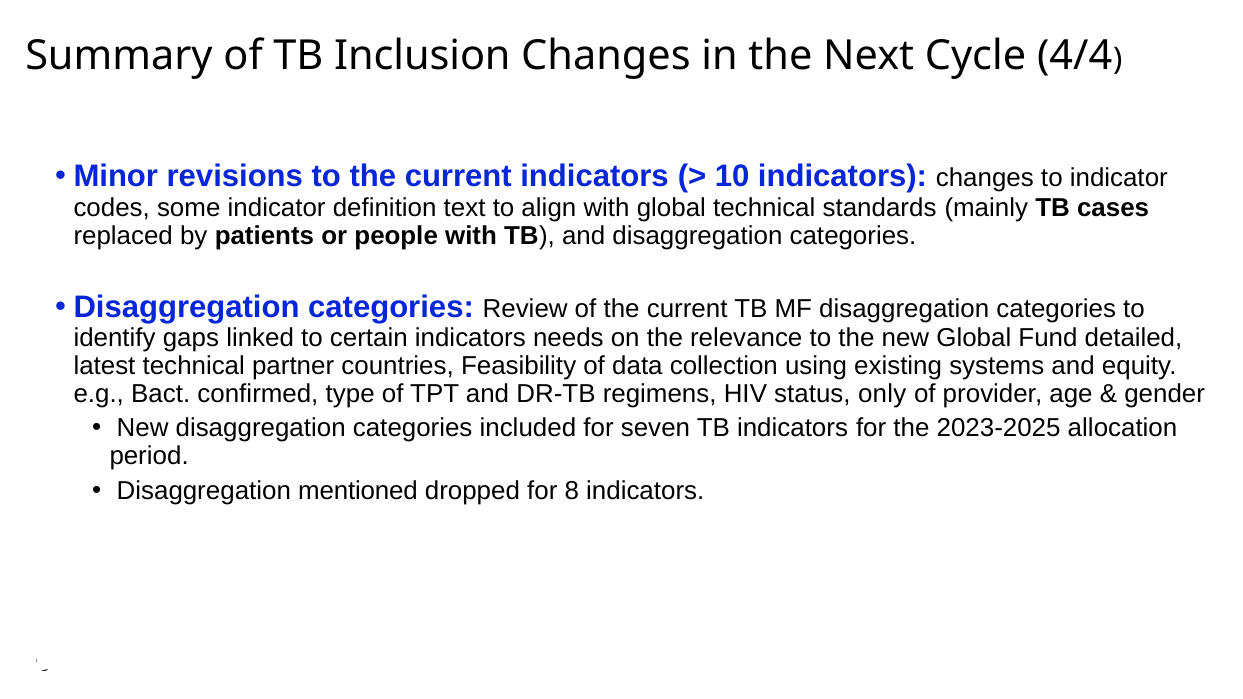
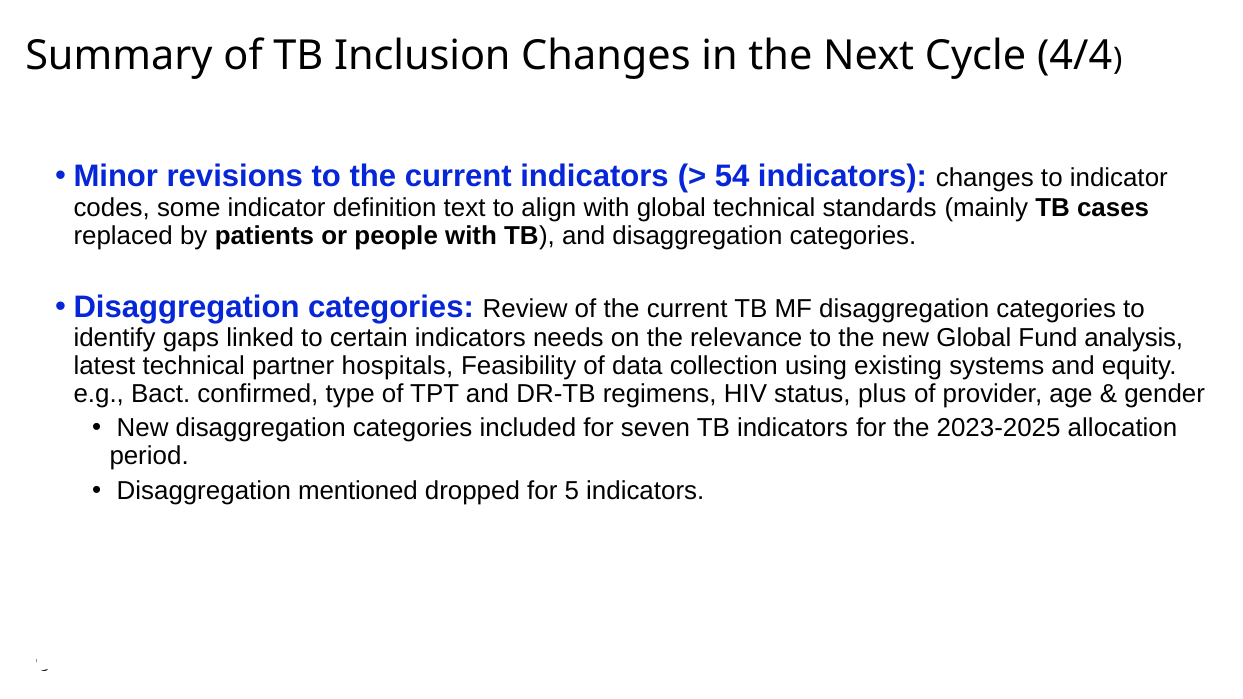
10: 10 -> 54
detailed: detailed -> analysis
countries: countries -> hospitals
only: only -> plus
8: 8 -> 5
